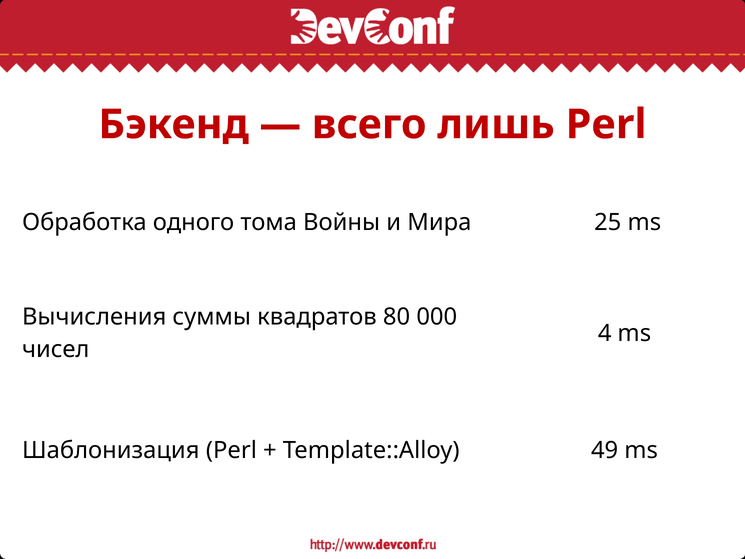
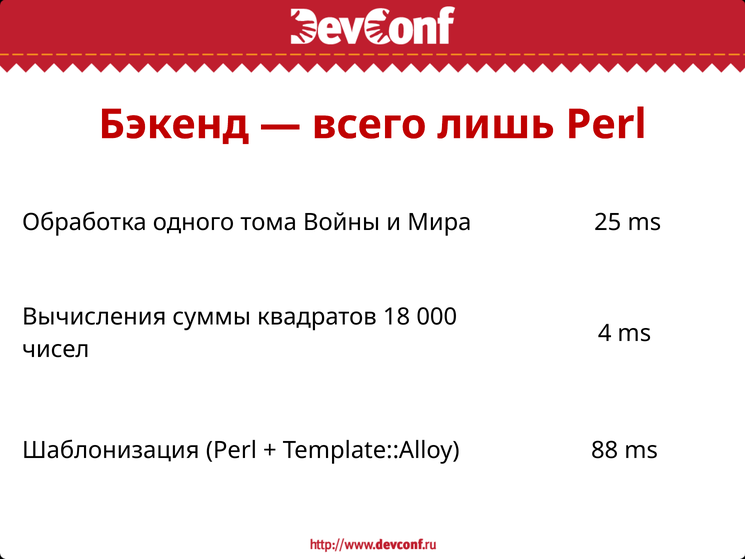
80: 80 -> 18
49: 49 -> 88
